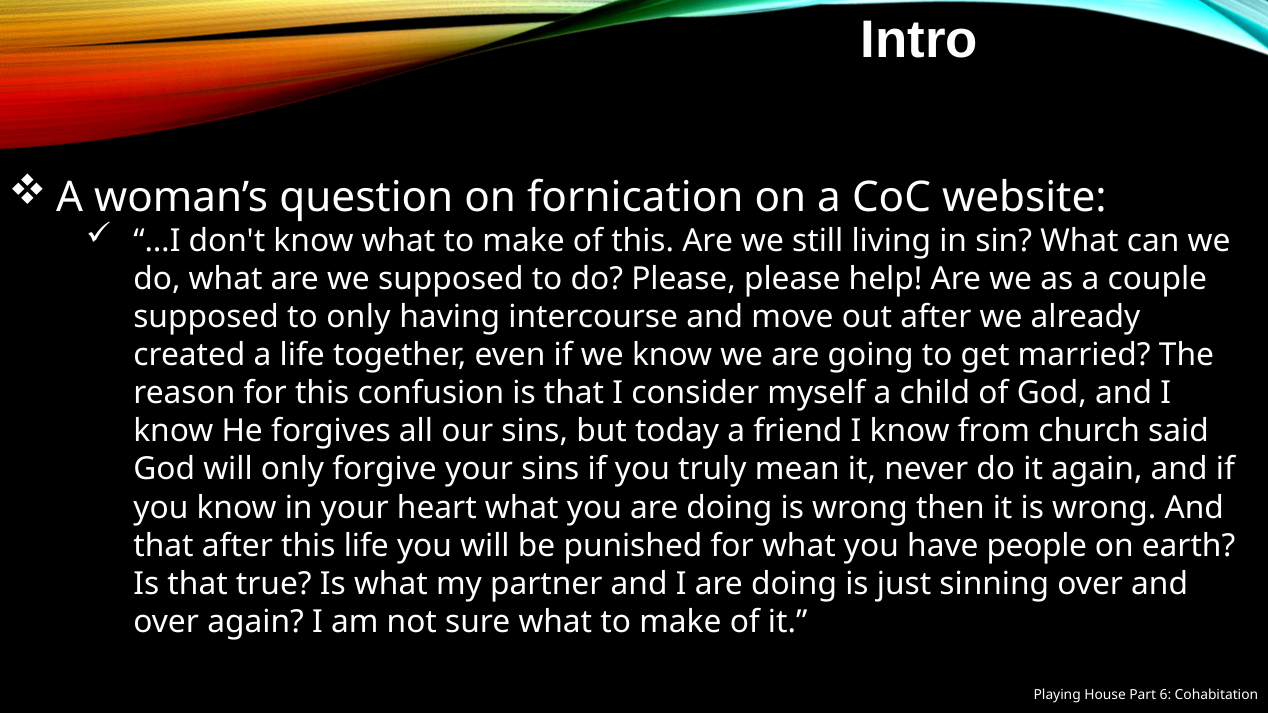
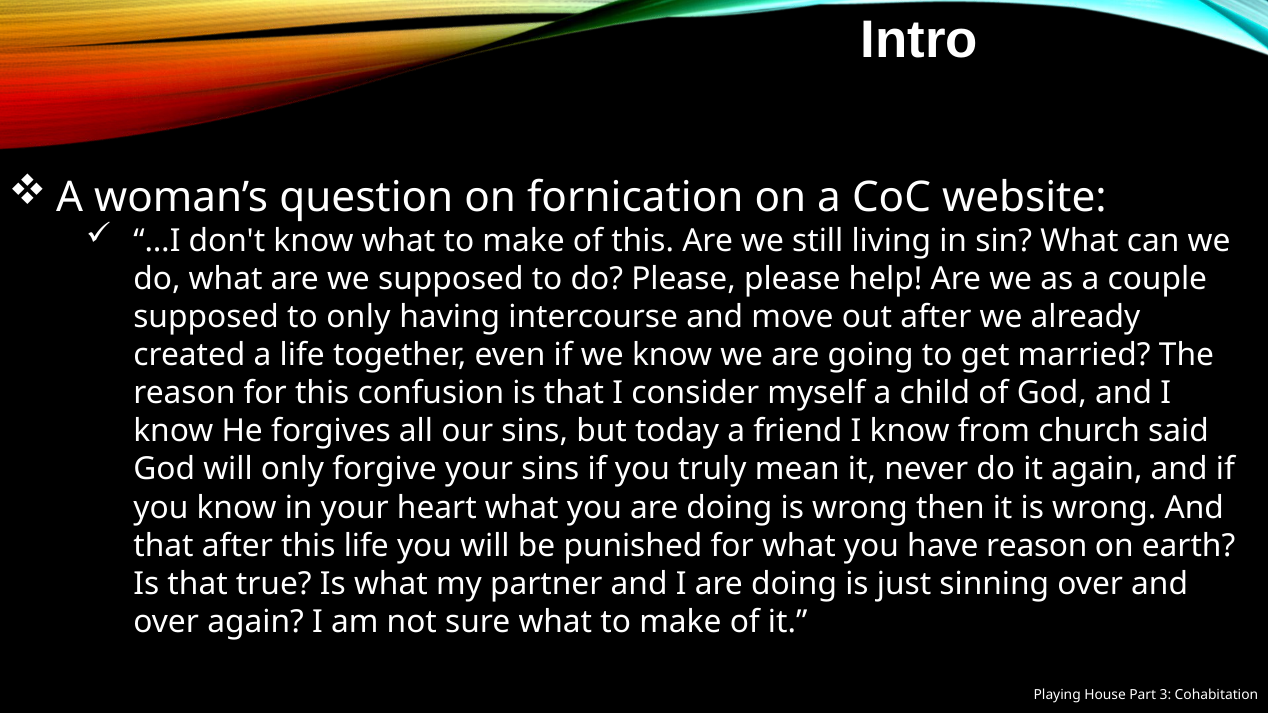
have people: people -> reason
6: 6 -> 3
